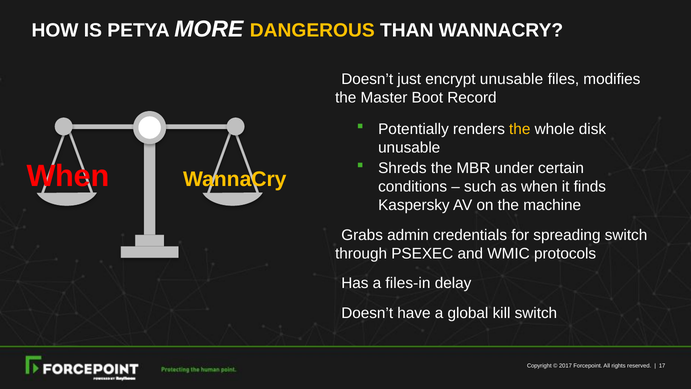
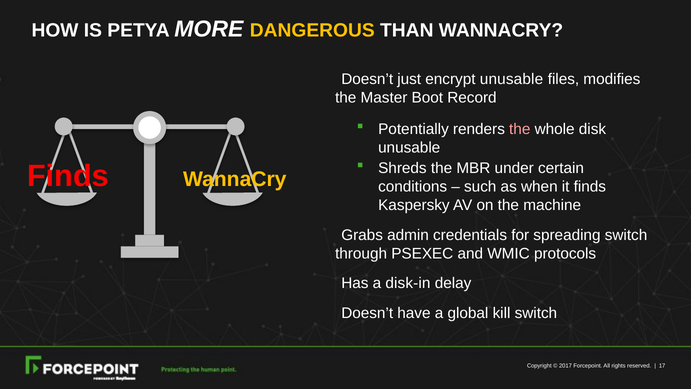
the at (520, 129) colour: yellow -> pink
When at (68, 176): When -> Finds
files-in: files-in -> disk-in
